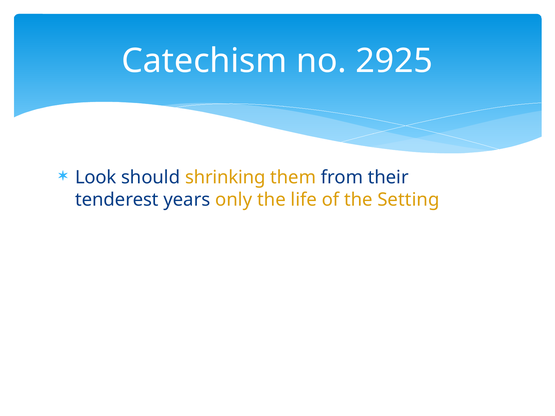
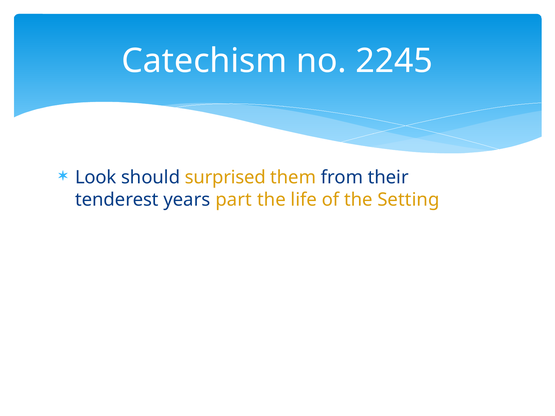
2925: 2925 -> 2245
shrinking: shrinking -> surprised
only: only -> part
